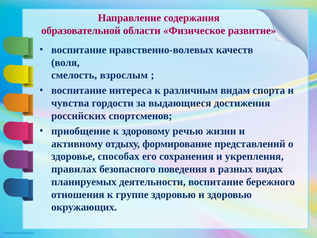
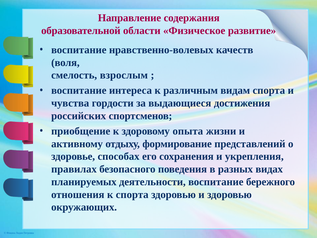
речью: речью -> опыта
к группе: группе -> спорта
